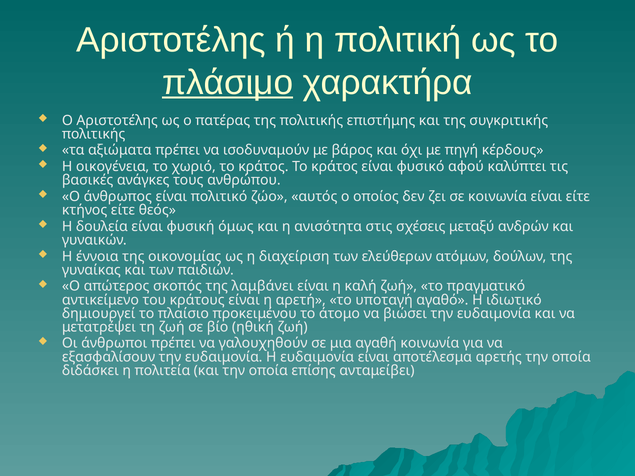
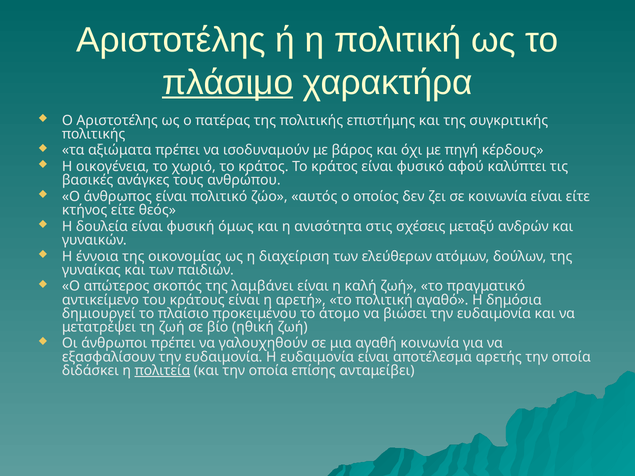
το υποταγή: υποταγή -> πολιτική
ιδιωτικό: ιδιωτικό -> δημόσια
πολιτεία underline: none -> present
